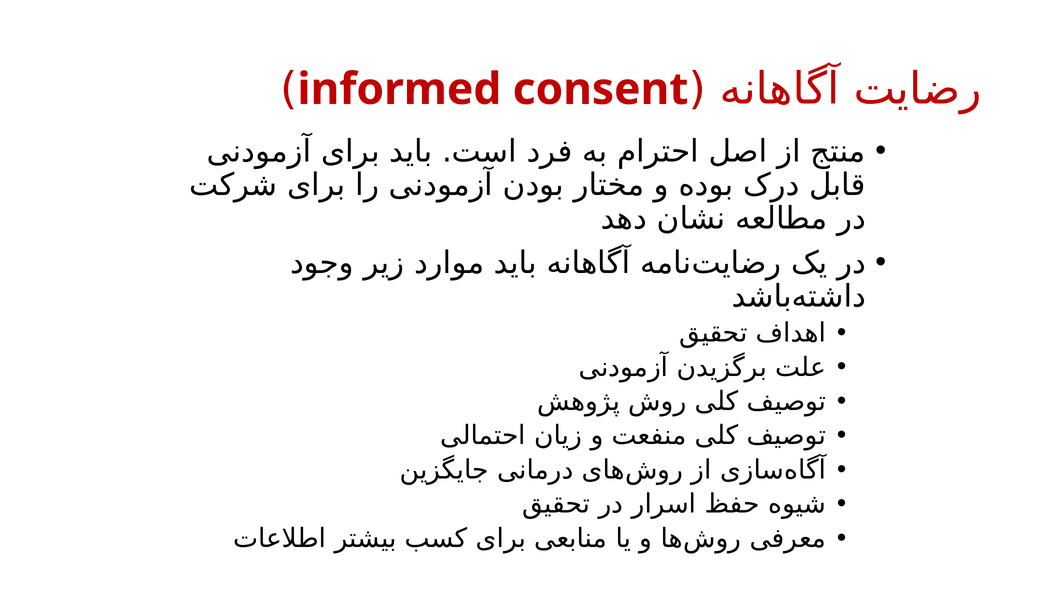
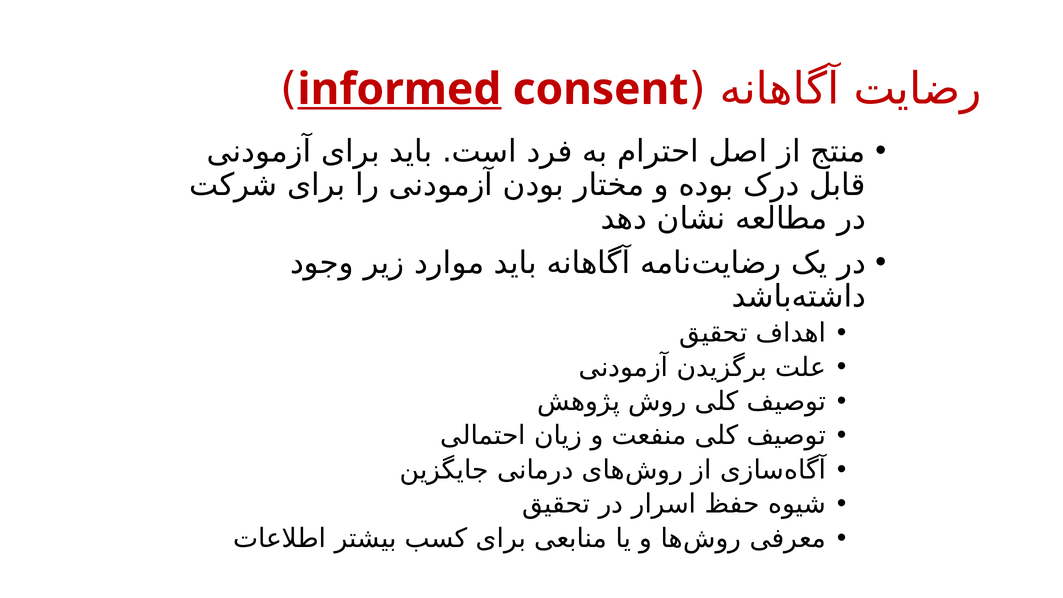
informed underline: none -> present
